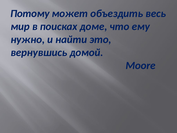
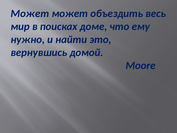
Потому at (30, 13): Потому -> Может
